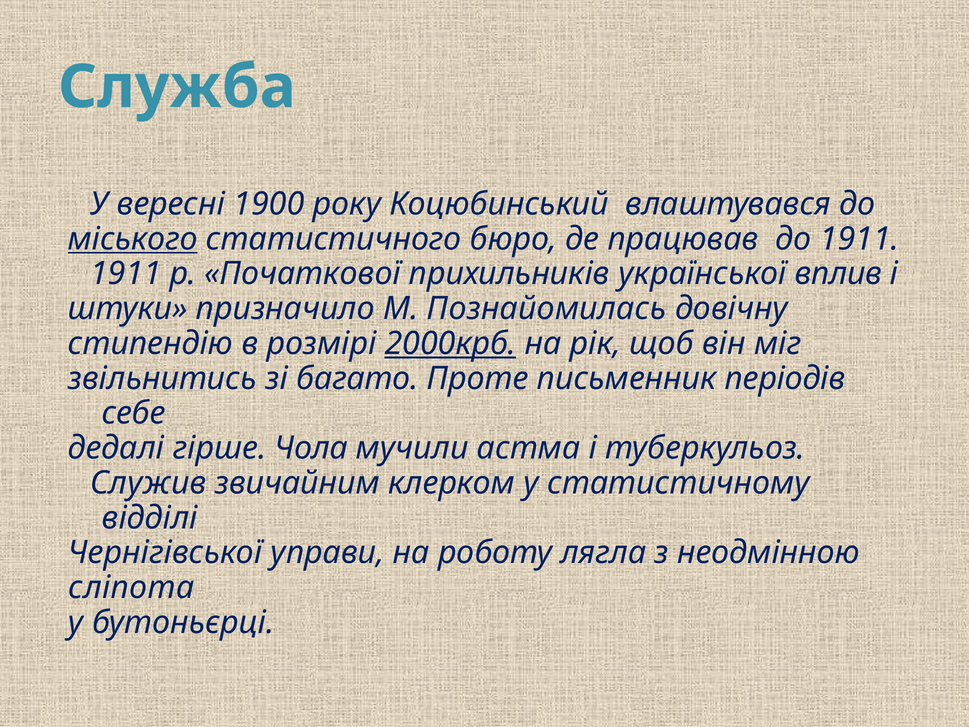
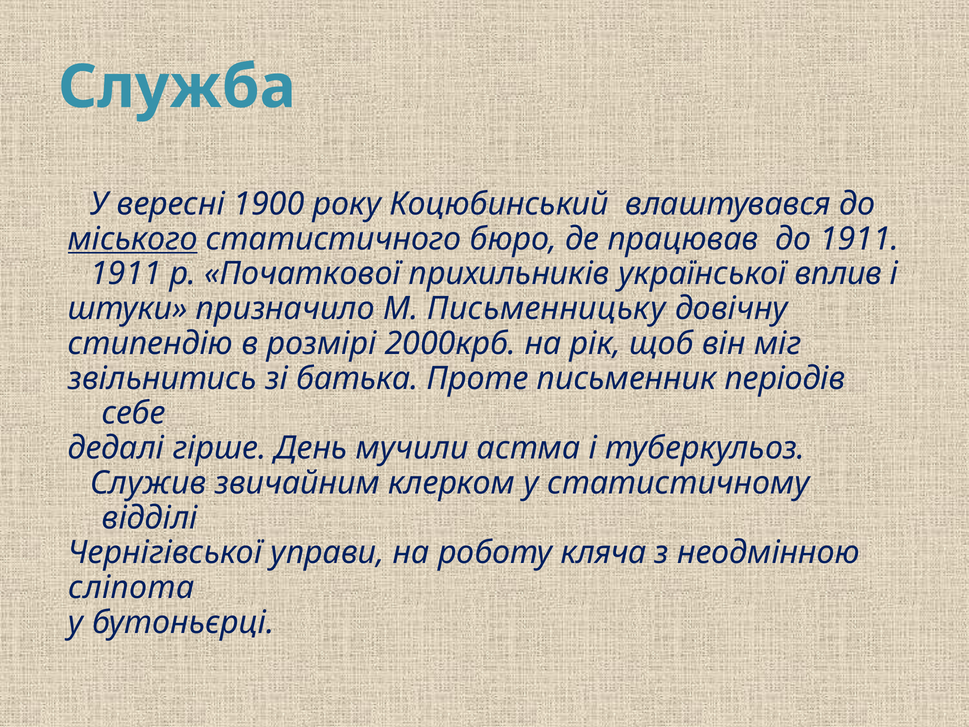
Познайомилась: Познайомилась -> Письменницьку
2000крб underline: present -> none
багато: багато -> батька
Чола: Чола -> День
лягла: лягла -> кляча
